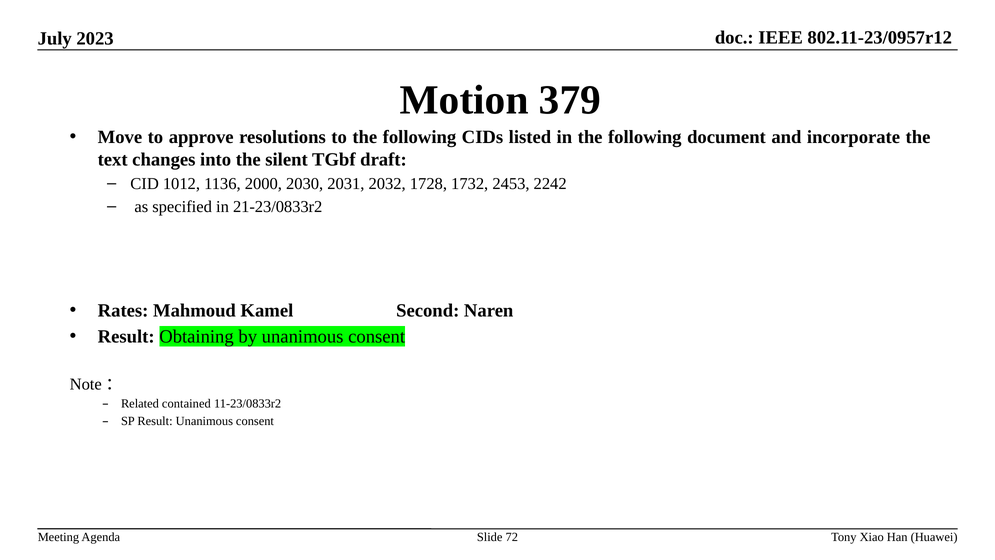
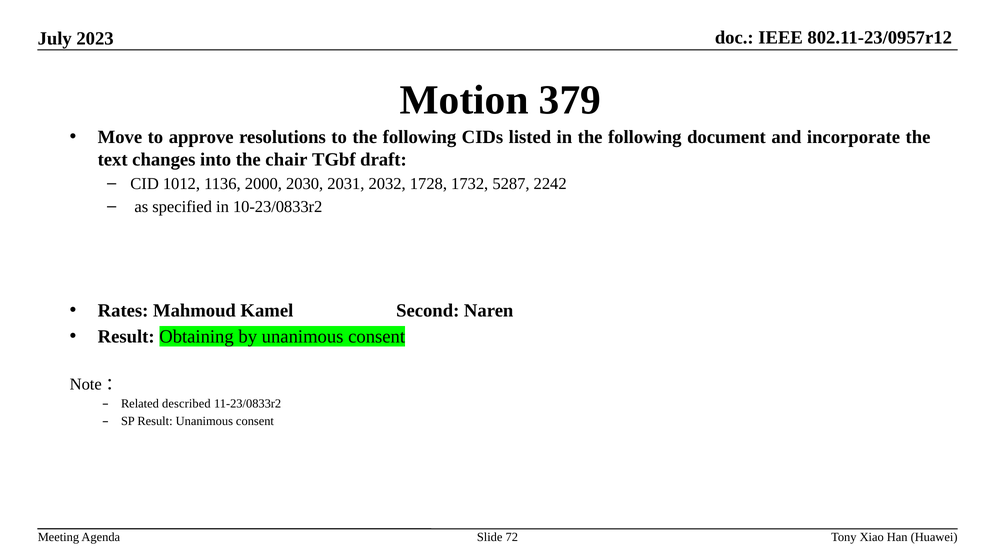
silent: silent -> chair
2453: 2453 -> 5287
21-23/0833r2: 21-23/0833r2 -> 10-23/0833r2
contained: contained -> described
